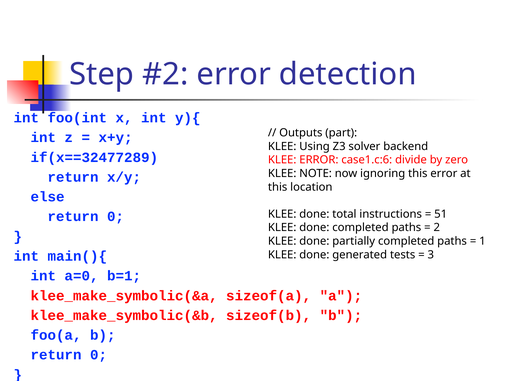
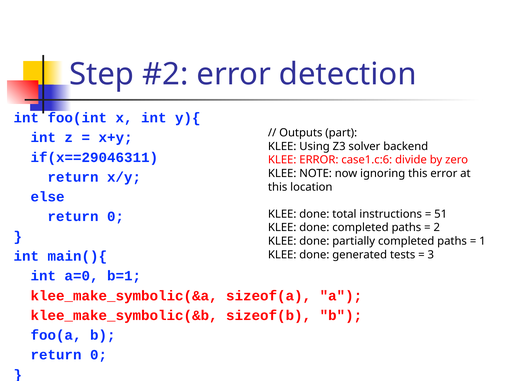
if(x==32477289: if(x==32477289 -> if(x==29046311
